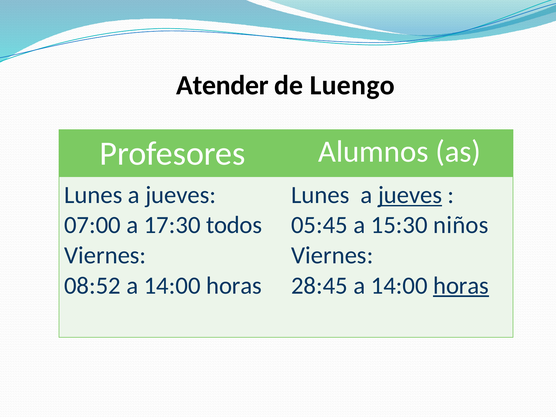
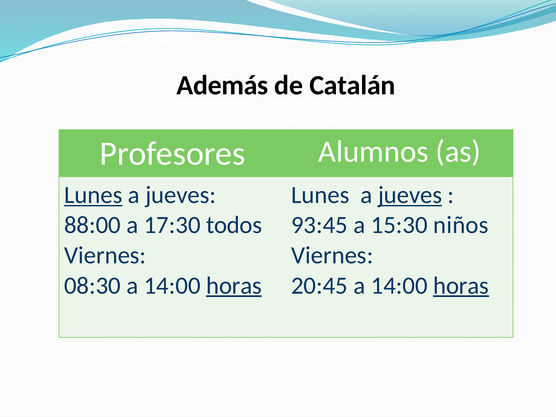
Atender: Atender -> Además
Luengo: Luengo -> Catalán
Lunes at (93, 195) underline: none -> present
07:00: 07:00 -> 88:00
05:45: 05:45 -> 93:45
08:52: 08:52 -> 08:30
horas at (234, 286) underline: none -> present
28:45: 28:45 -> 20:45
